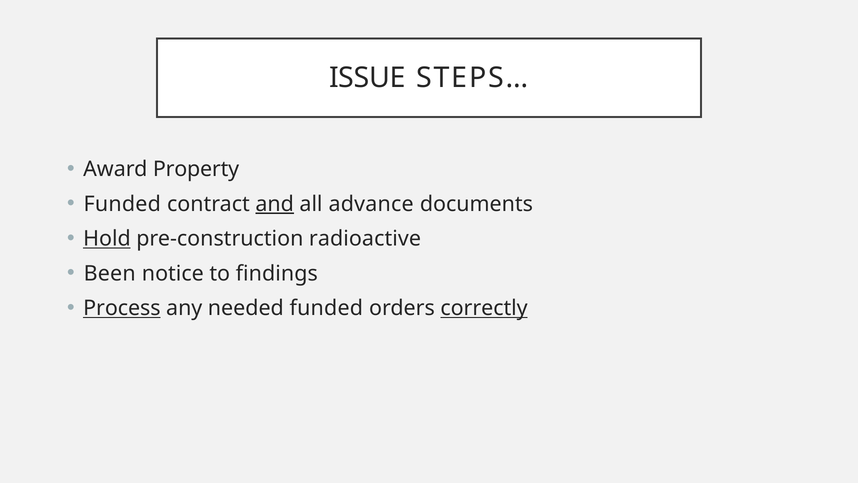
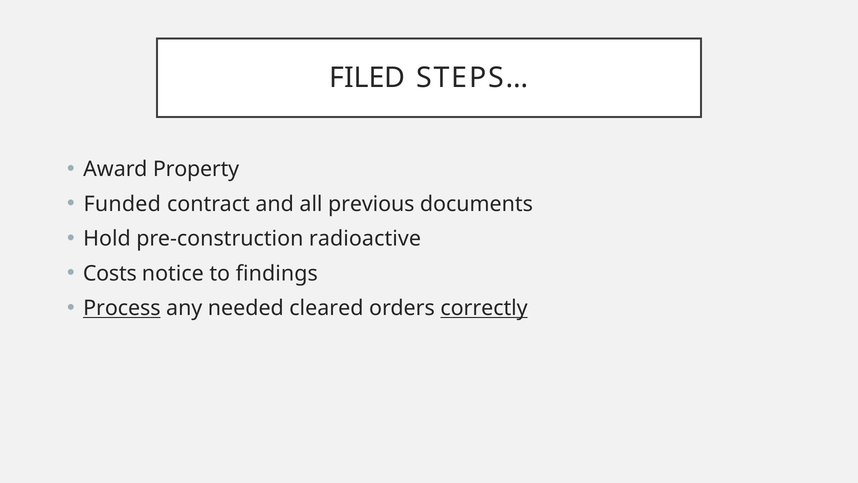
ISSUE: ISSUE -> FILED
and underline: present -> none
advance: advance -> previous
Hold underline: present -> none
Been: Been -> Costs
needed funded: funded -> cleared
